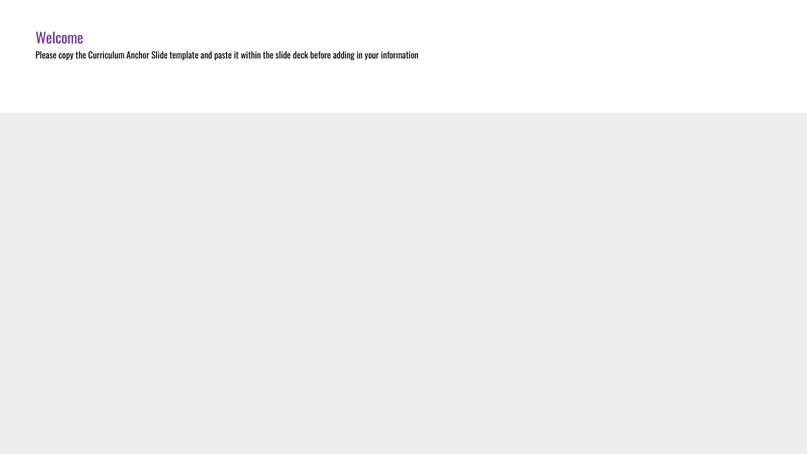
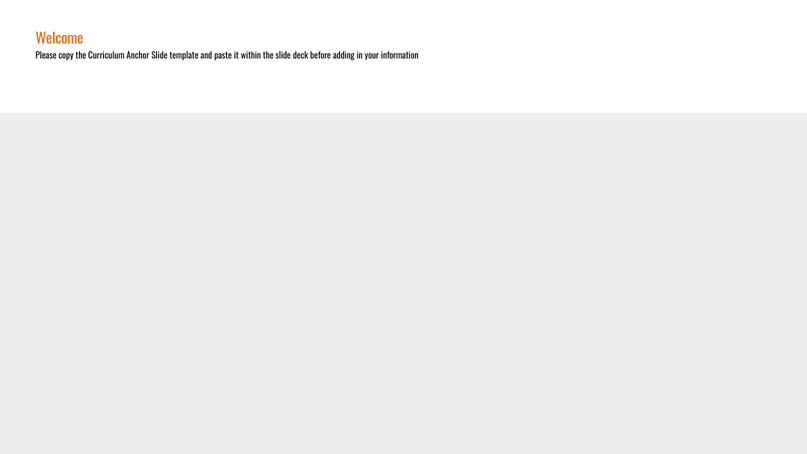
Welcome colour: purple -> orange
